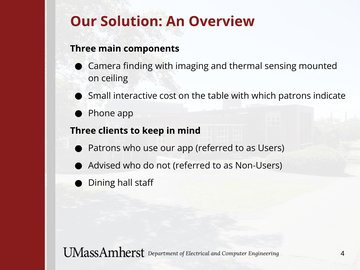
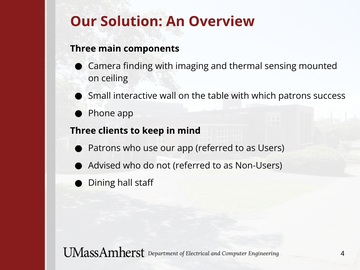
cost: cost -> wall
indicate: indicate -> success
